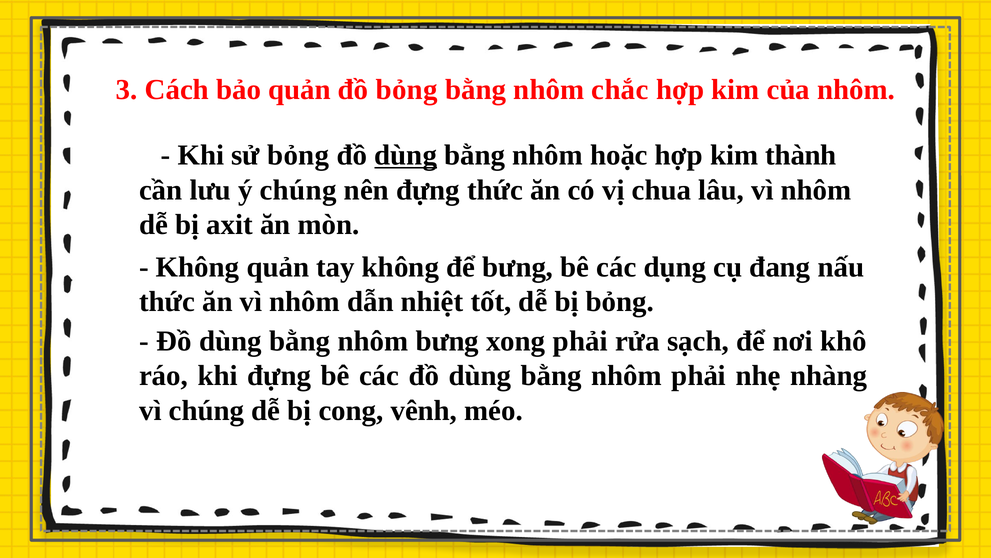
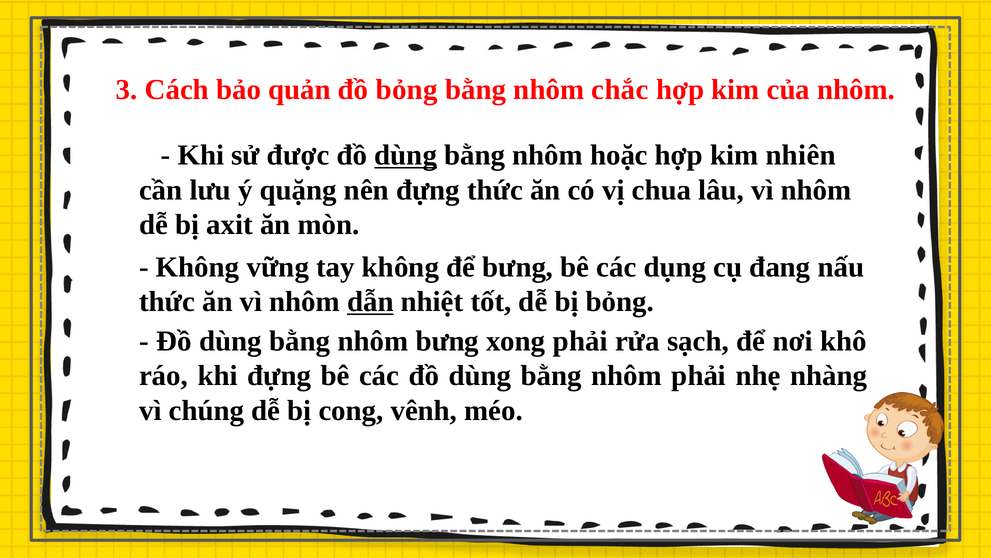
sử bỏng: bỏng -> được
thành: thành -> nhiên
ý chúng: chúng -> quặng
Không quản: quản -> vững
dẫn underline: none -> present
